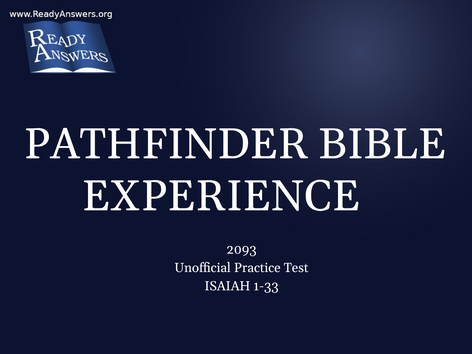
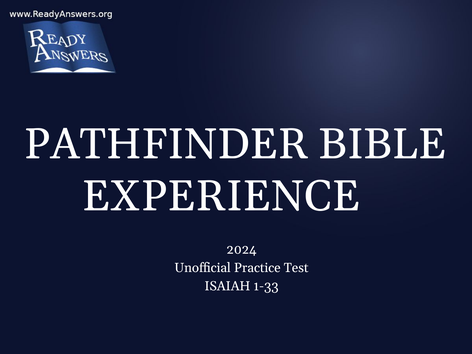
2093: 2093 -> 2024
